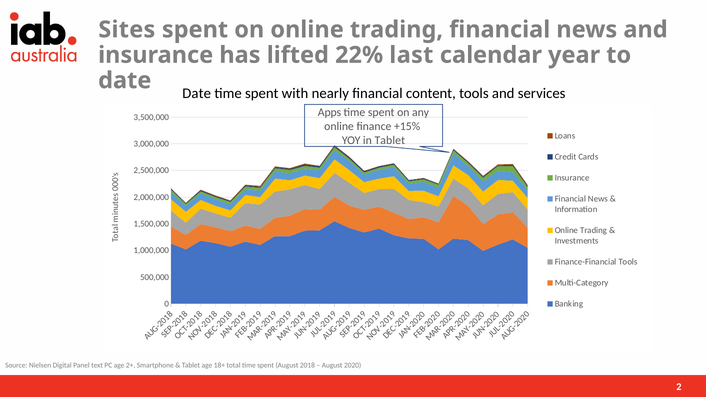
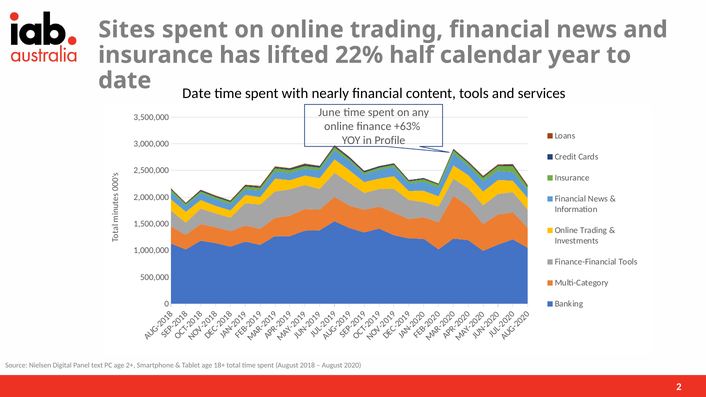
last: last -> half
Apps: Apps -> June
+15%: +15% -> +63%
in Tablet: Tablet -> Profile
